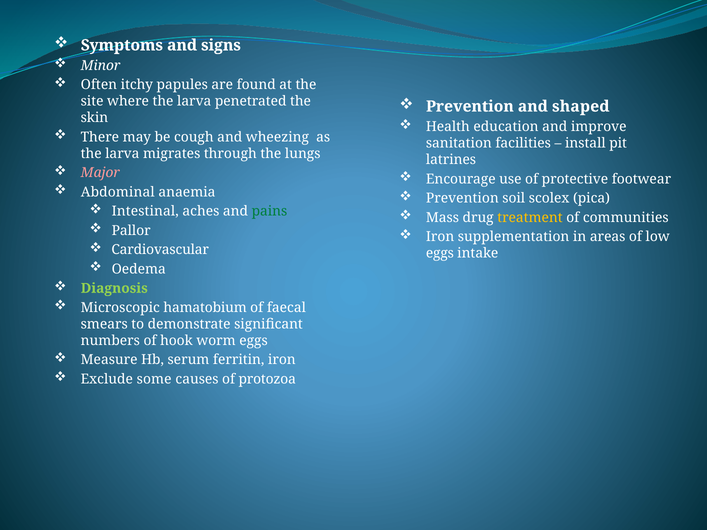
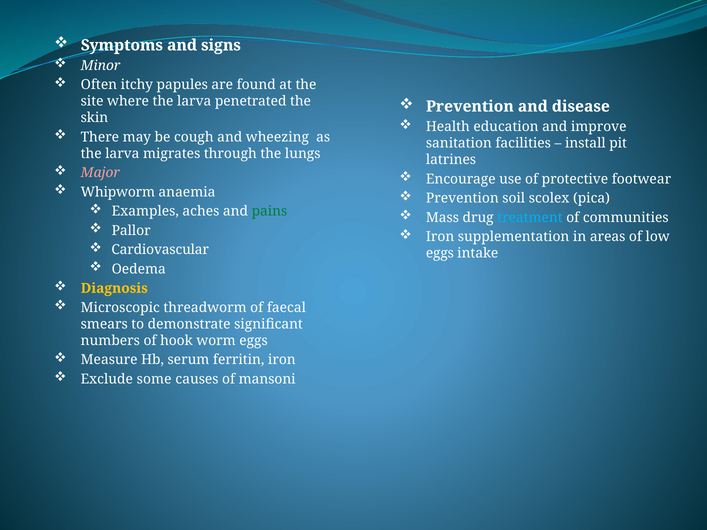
shaped: shaped -> disease
Abdominal: Abdominal -> Whipworm
Intestinal: Intestinal -> Examples
treatment colour: yellow -> light blue
Diagnosis colour: light green -> yellow
hamatobium: hamatobium -> threadworm
protozoa: protozoa -> mansoni
